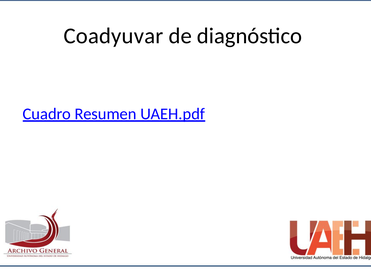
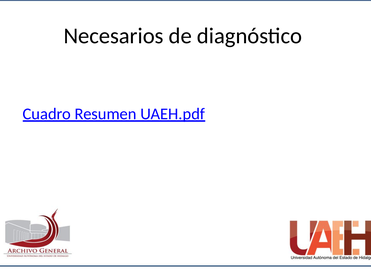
Coadyuvar: Coadyuvar -> Necesarios
